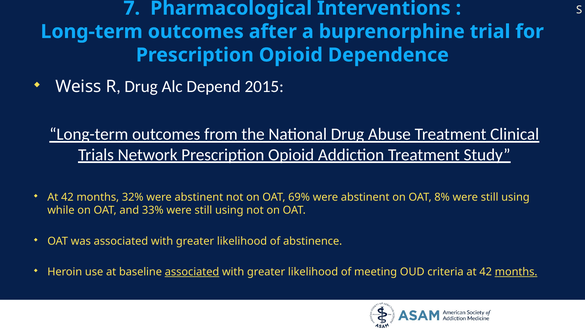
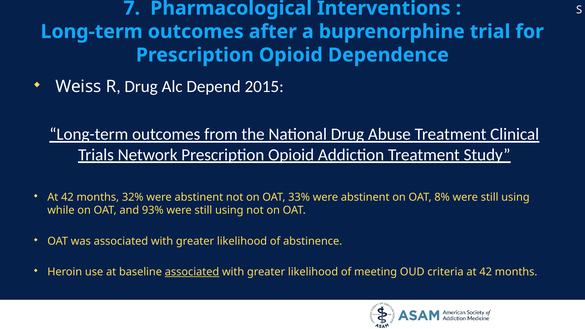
69%: 69% -> 33%
33%: 33% -> 93%
months at (516, 272) underline: present -> none
